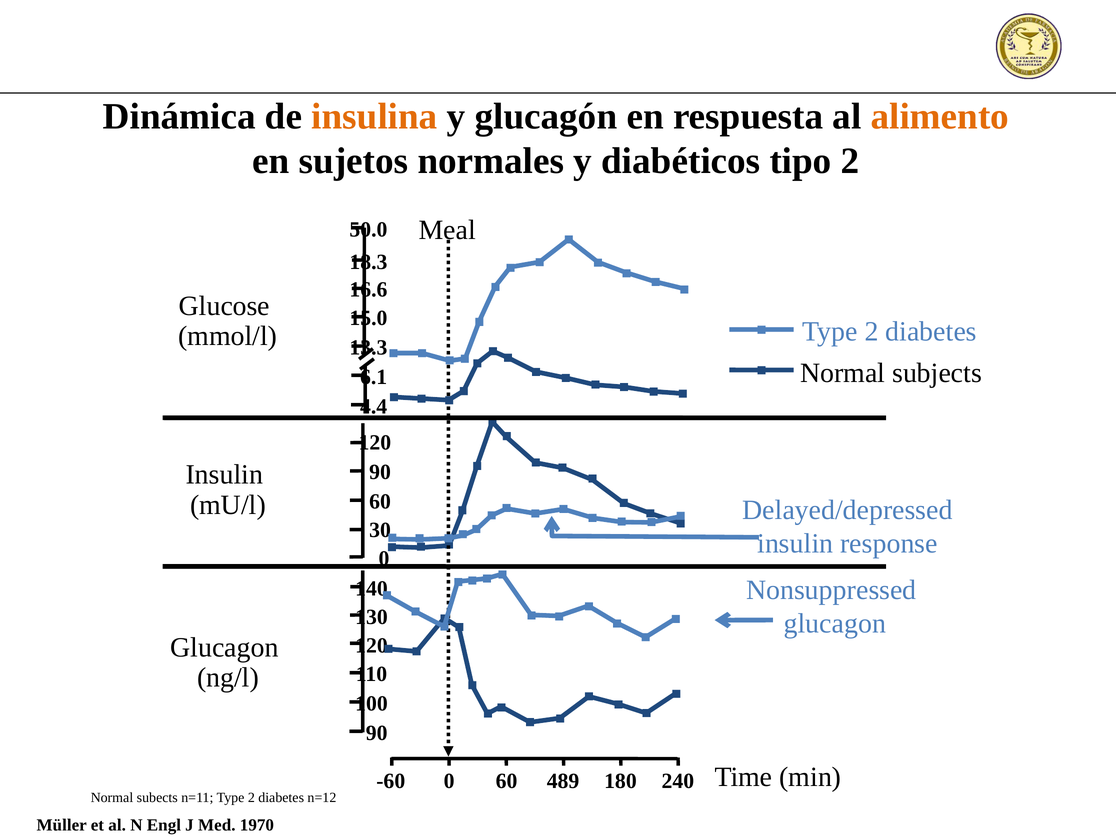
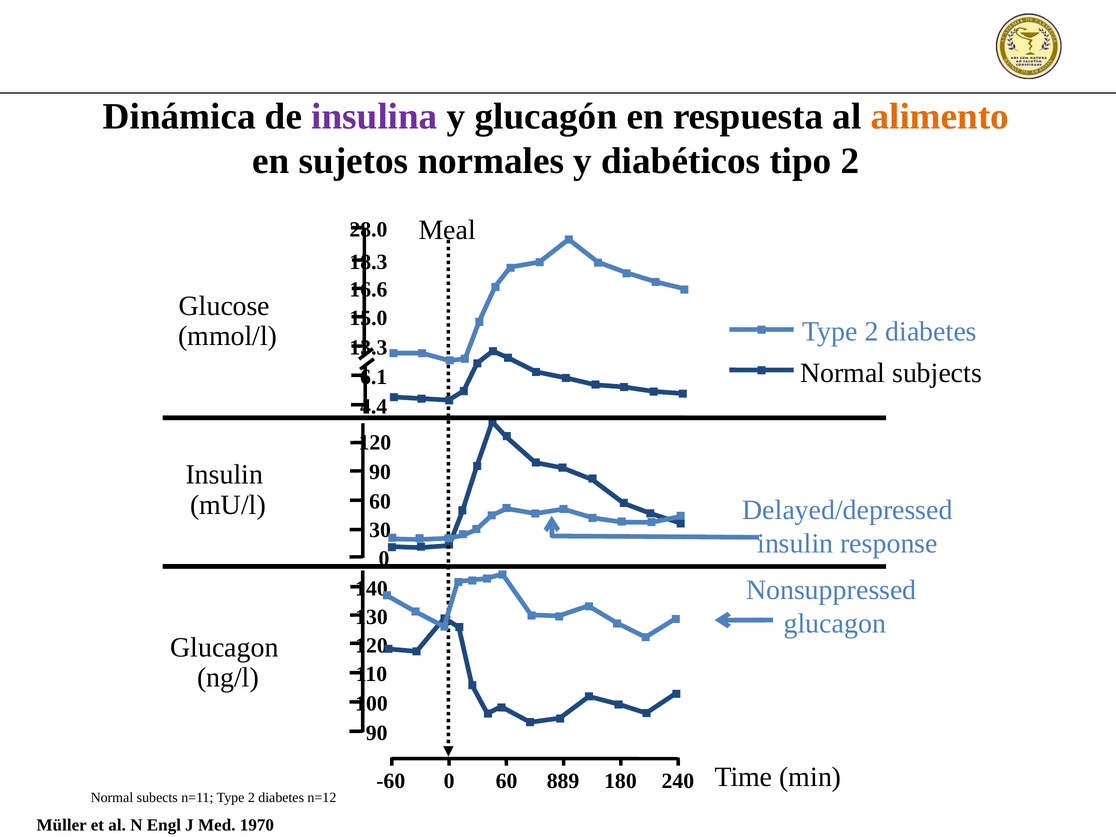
insulina colour: orange -> purple
50.0: 50.0 -> 28.0
489: 489 -> 889
